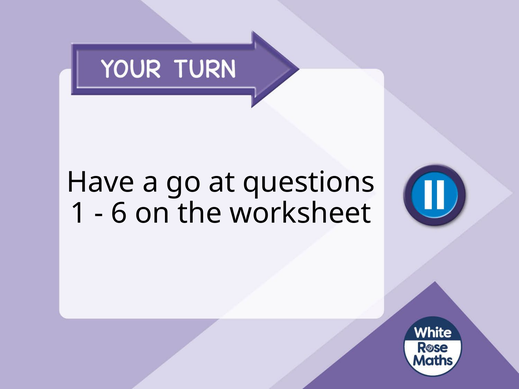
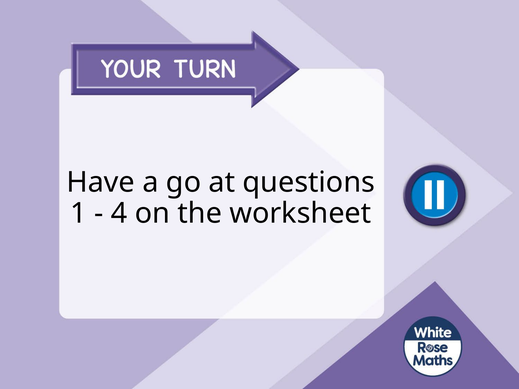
6: 6 -> 4
